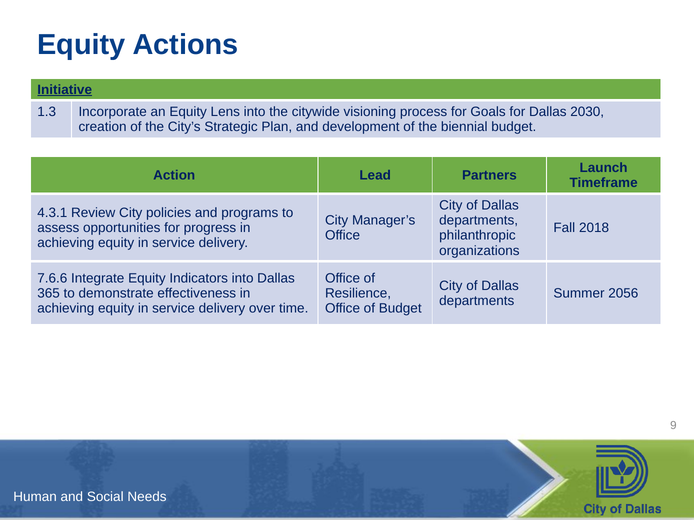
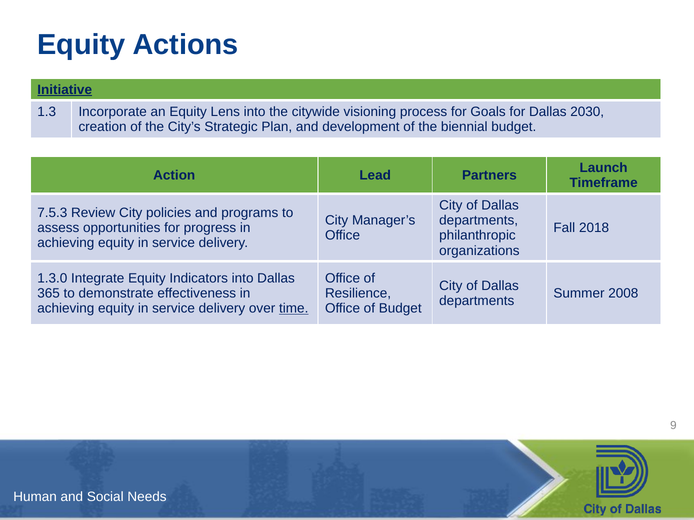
4.3.1: 4.3.1 -> 7.5.3
7.6.6: 7.6.6 -> 1.3.0
2056: 2056 -> 2008
time underline: none -> present
